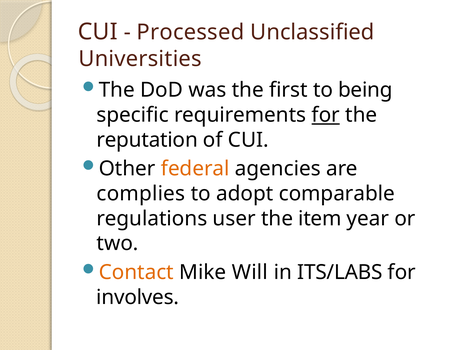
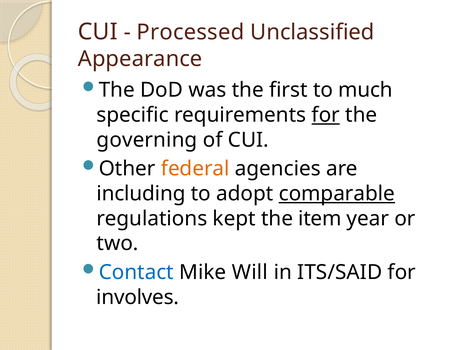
Universities: Universities -> Appearance
being: being -> much
reputation: reputation -> governing
complies: complies -> including
comparable underline: none -> present
user: user -> kept
Contact colour: orange -> blue
ITS/LABS: ITS/LABS -> ITS/SAID
